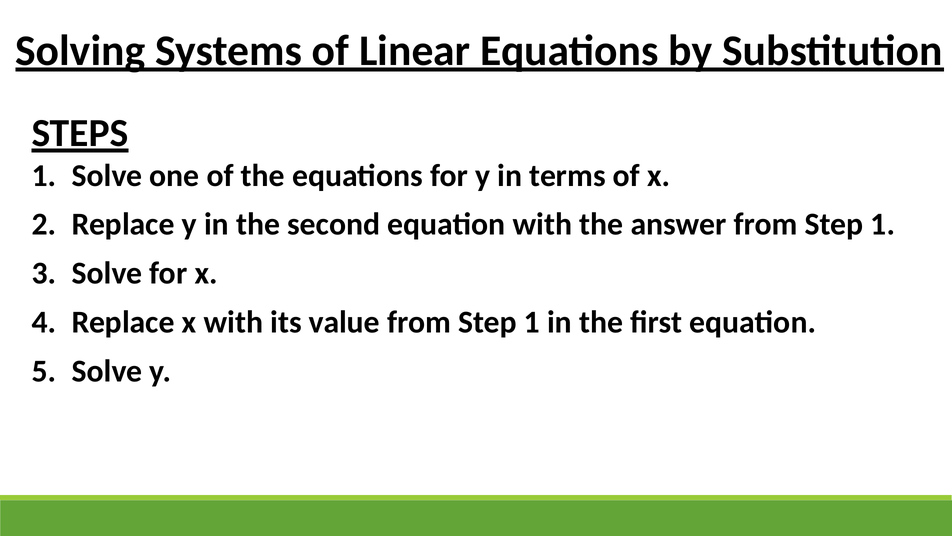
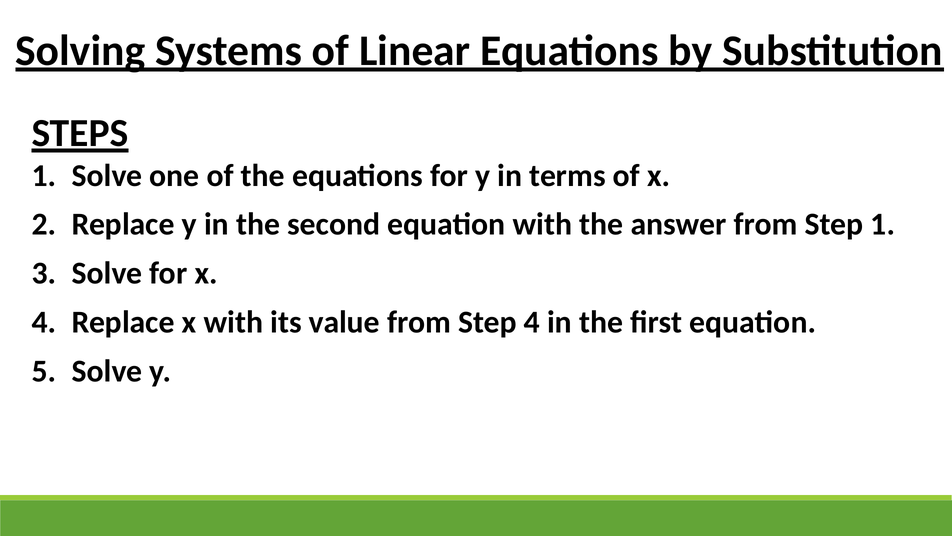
value from Step 1: 1 -> 4
